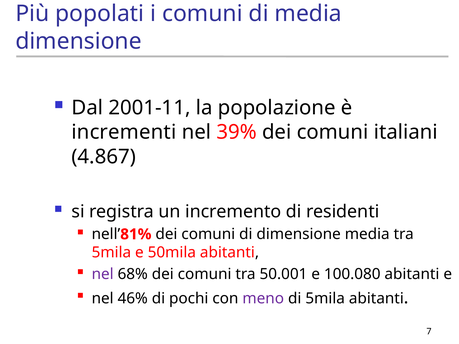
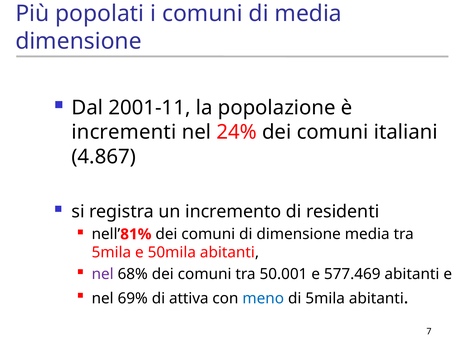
39%: 39% -> 24%
100.080: 100.080 -> 577.469
46%: 46% -> 69%
pochi: pochi -> attiva
meno colour: purple -> blue
